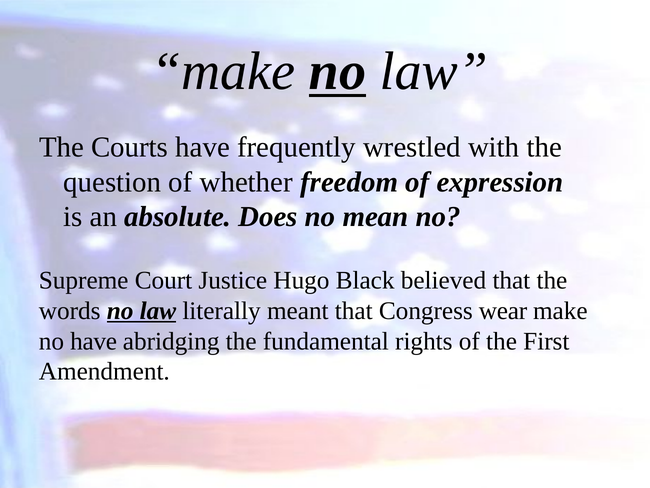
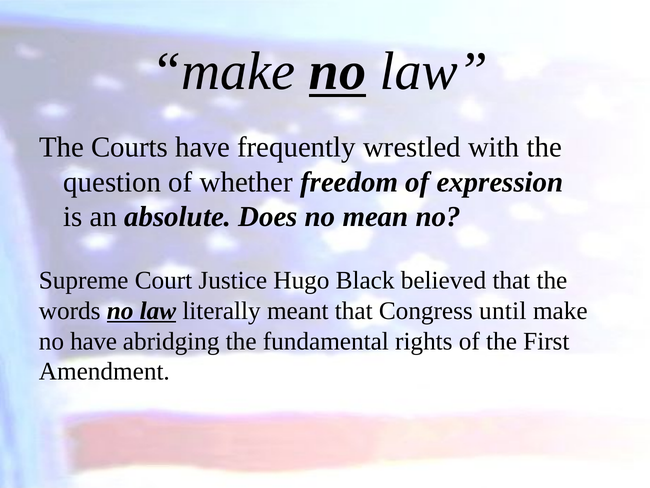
wear: wear -> until
